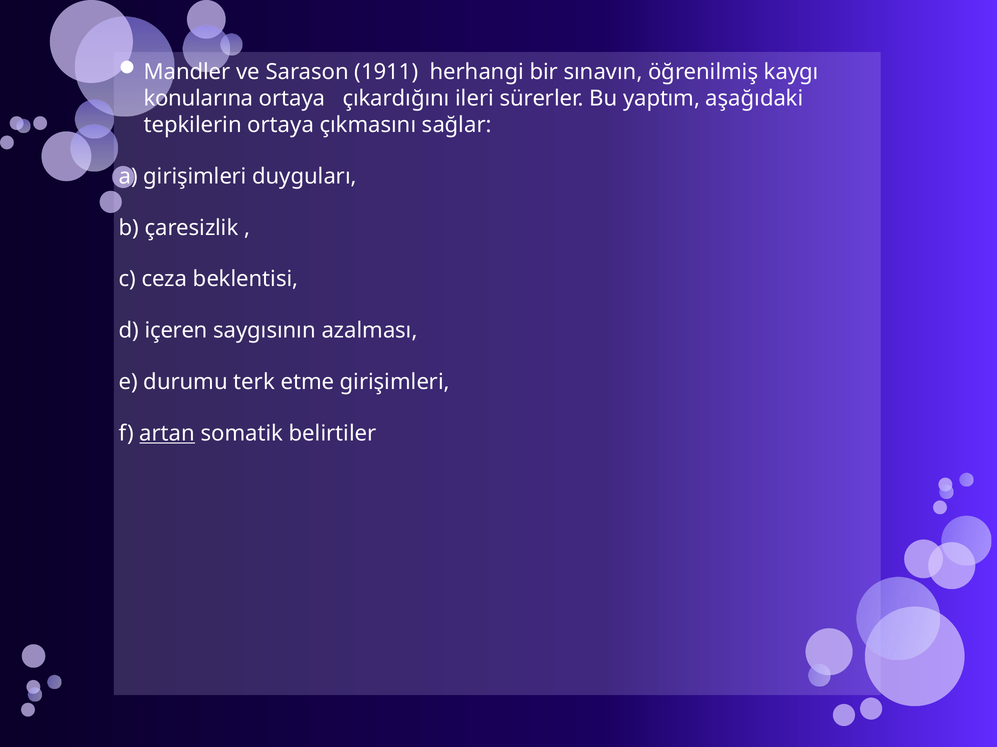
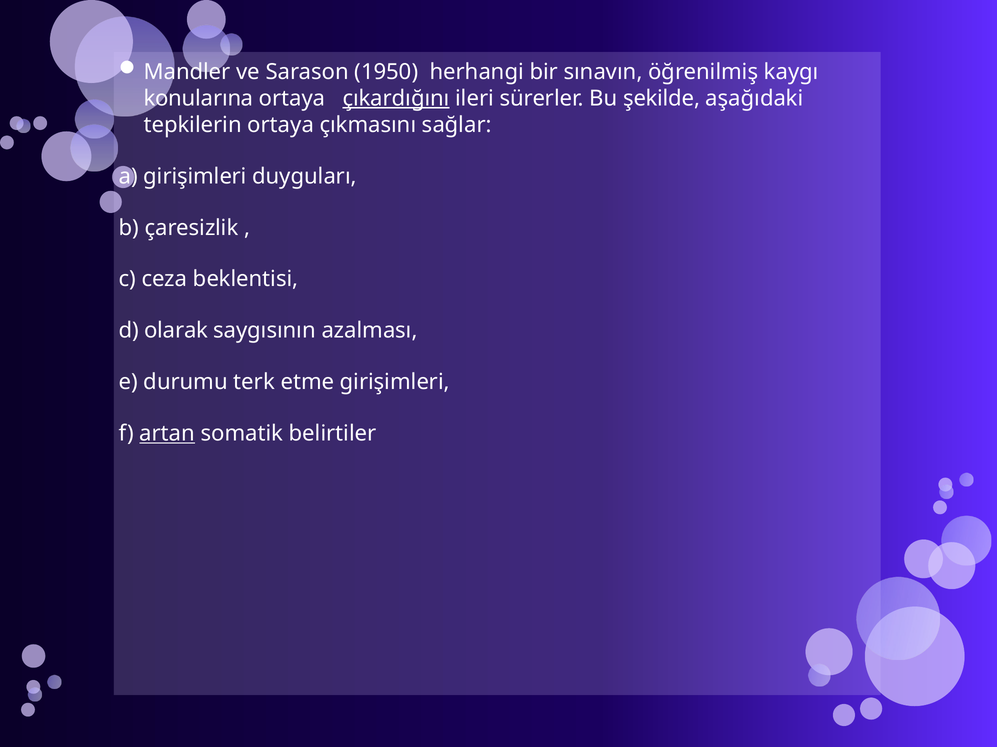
1911: 1911 -> 1950
çıkardığını underline: none -> present
yaptım: yaptım -> şekilde
içeren: içeren -> olarak
